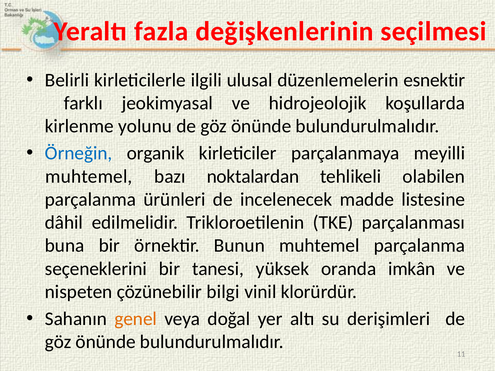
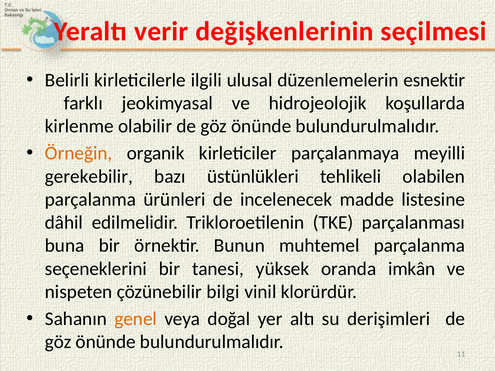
fazla: fazla -> verir
yolunu: yolunu -> olabilir
Örneğin colour: blue -> orange
muhtemel at (89, 176): muhtemel -> gerekebilir
noktalardan: noktalardan -> üstünlükleri
